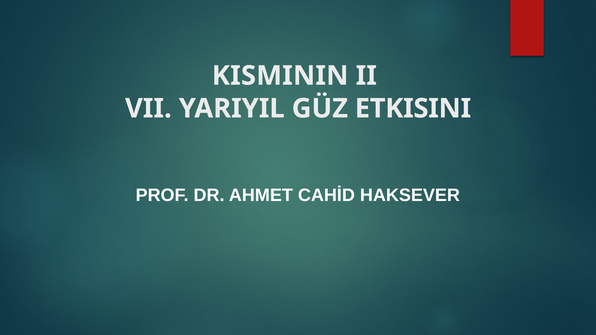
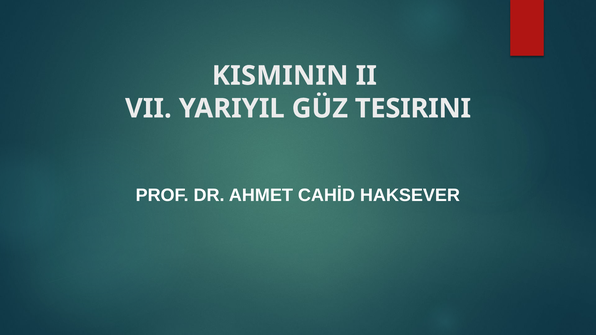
ETKISINI: ETKISINI -> TESIRINI
